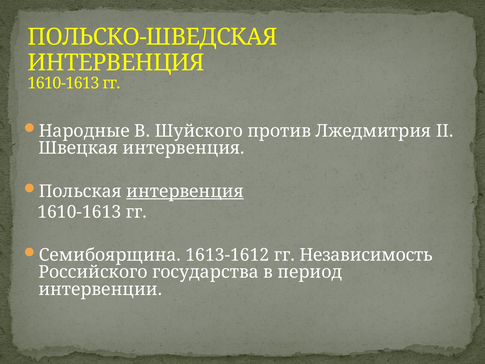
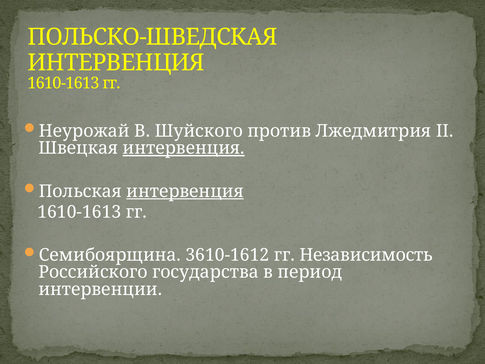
Народные: Народные -> Неурожай
интервенция at (184, 148) underline: none -> present
1613-1612: 1613-1612 -> 3610-1612
